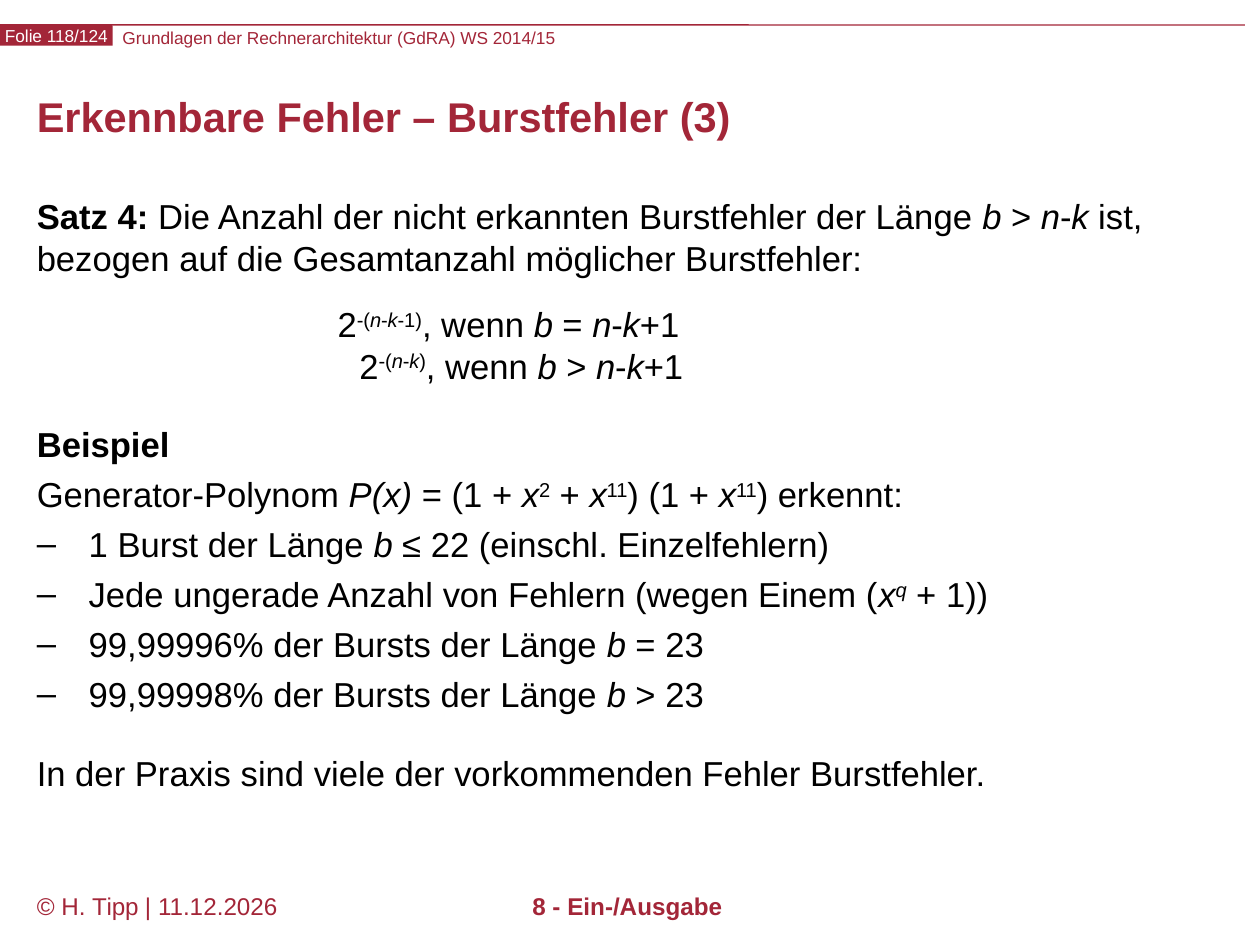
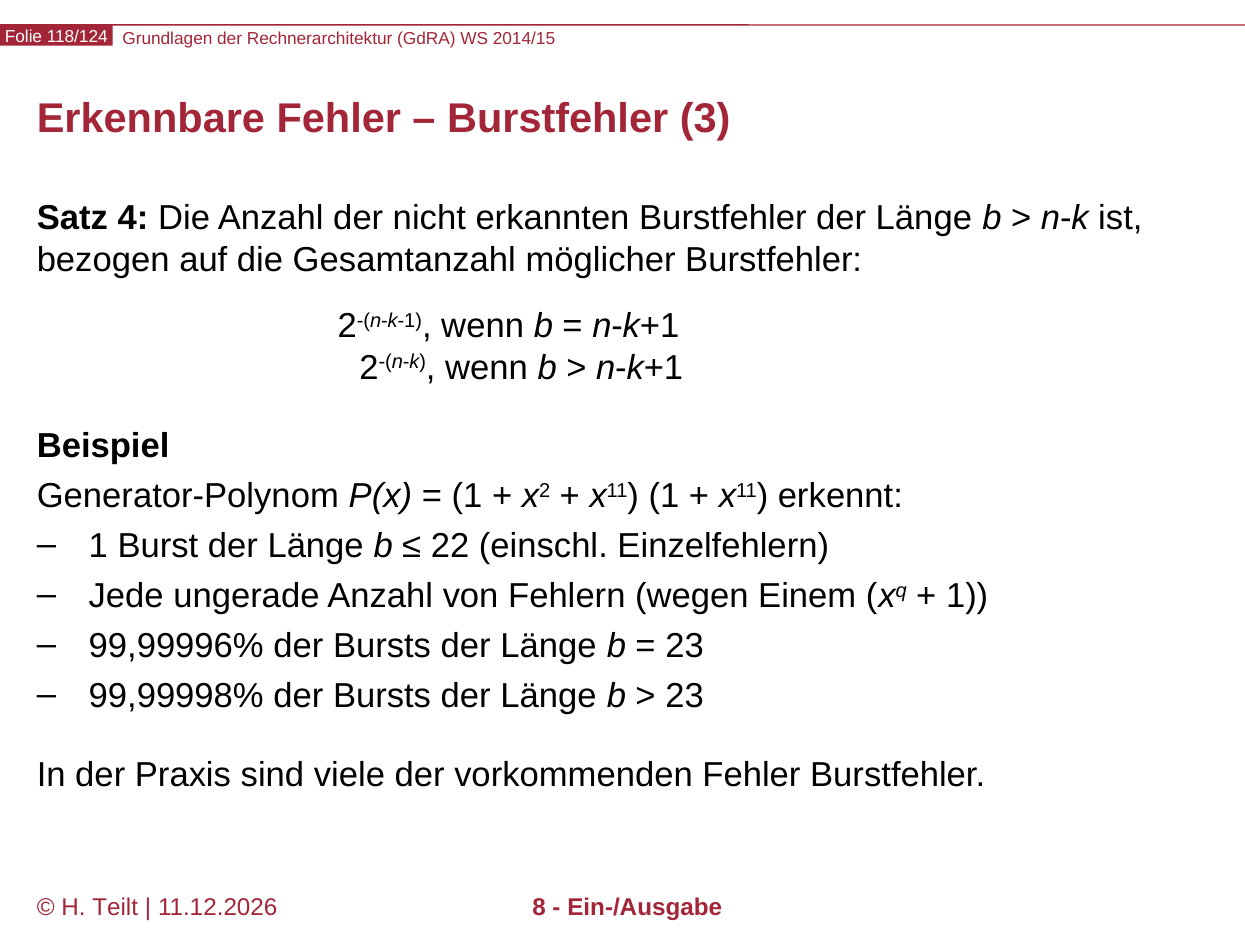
Tipp: Tipp -> Teilt
